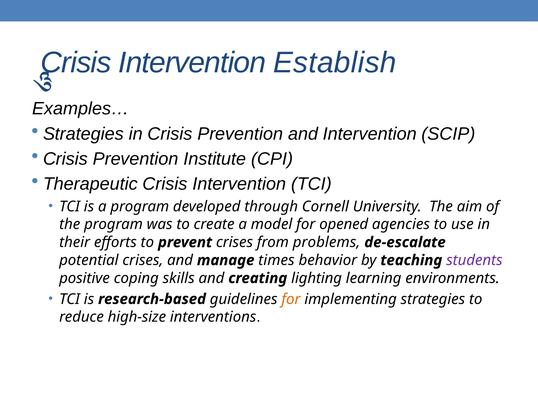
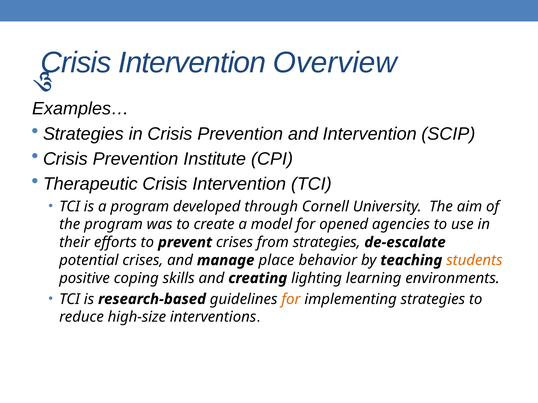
Establish: Establish -> Overview
from problems: problems -> strategies
times: times -> place
students colour: purple -> orange
